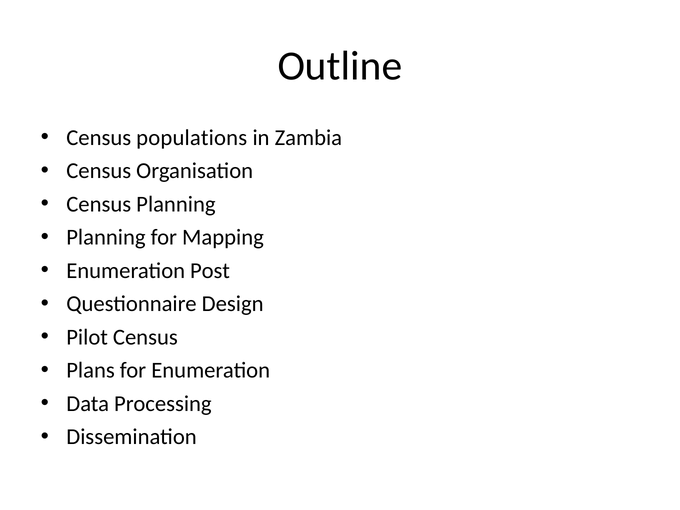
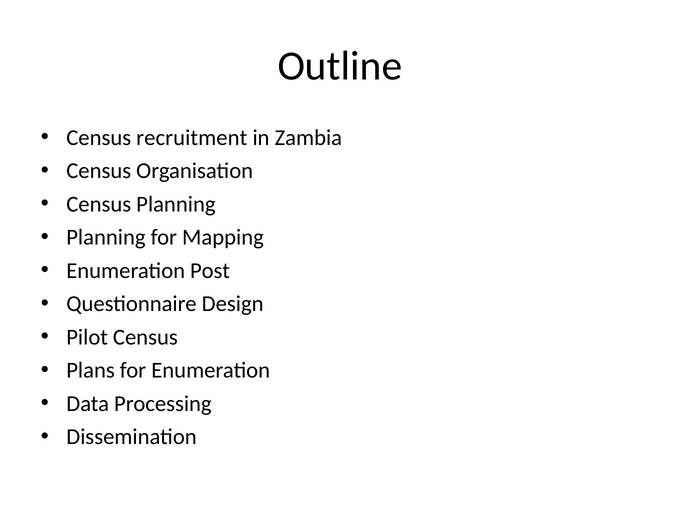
populations: populations -> recruitment
